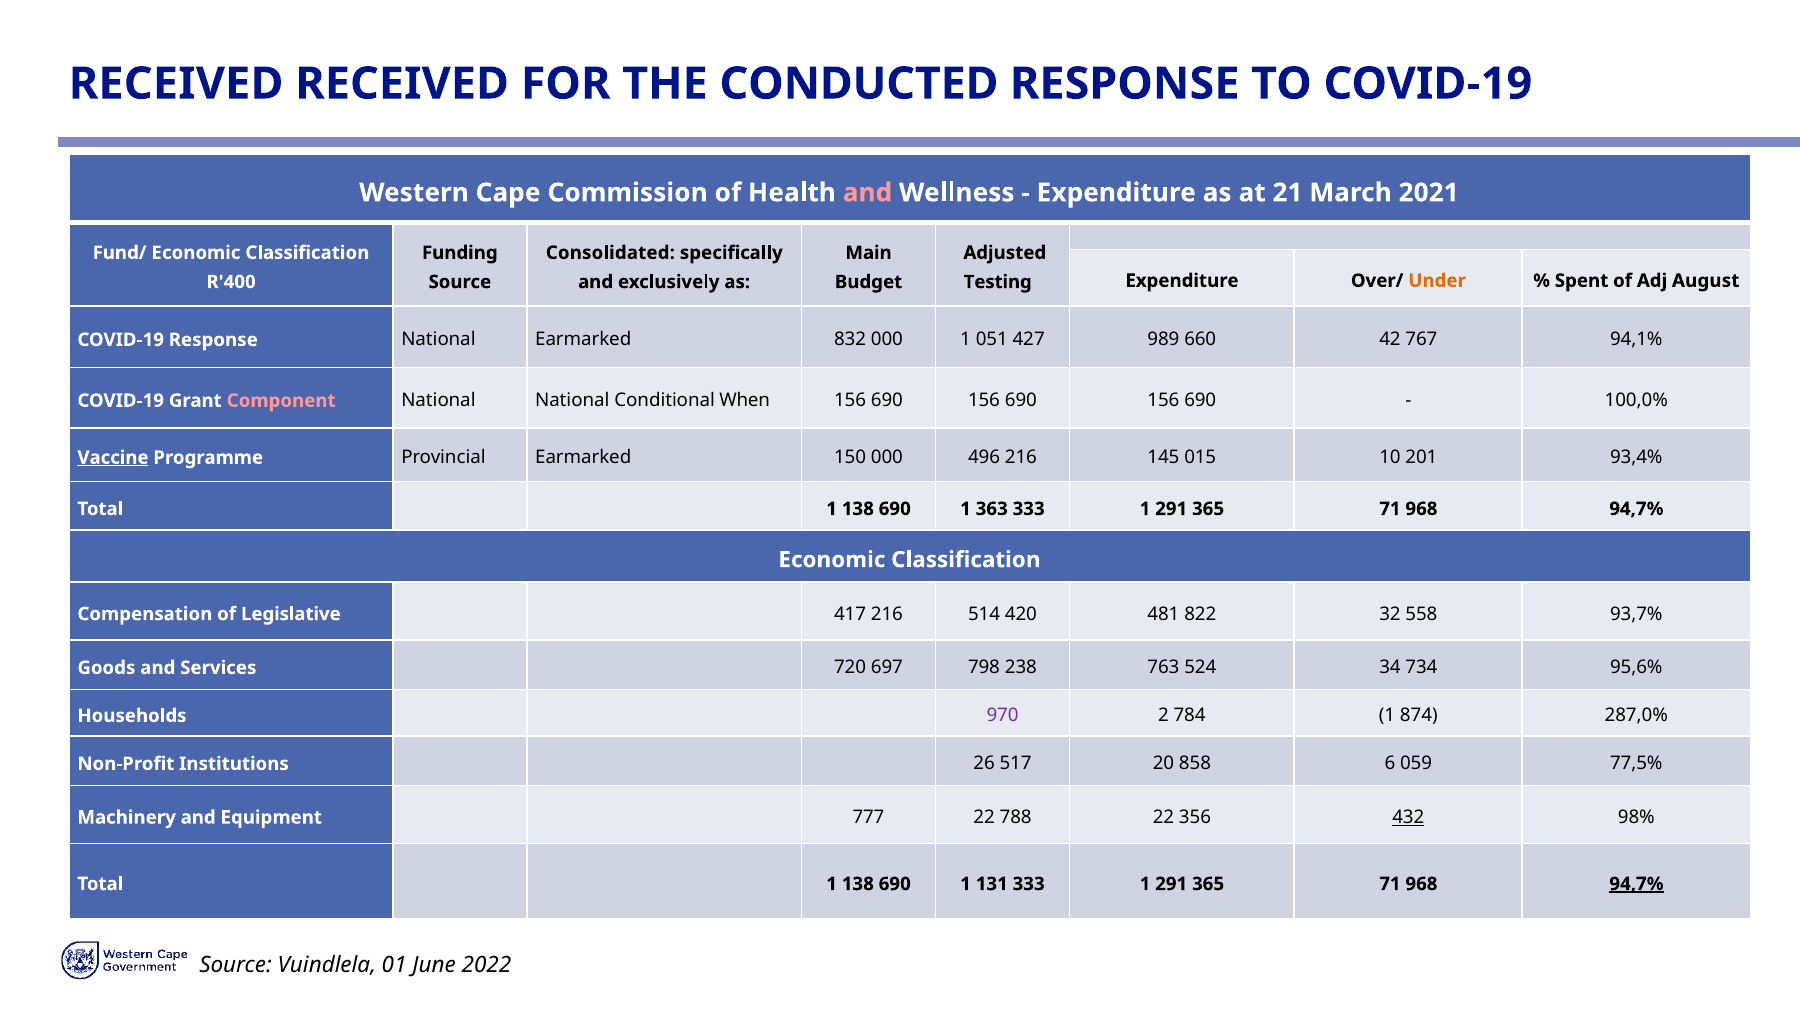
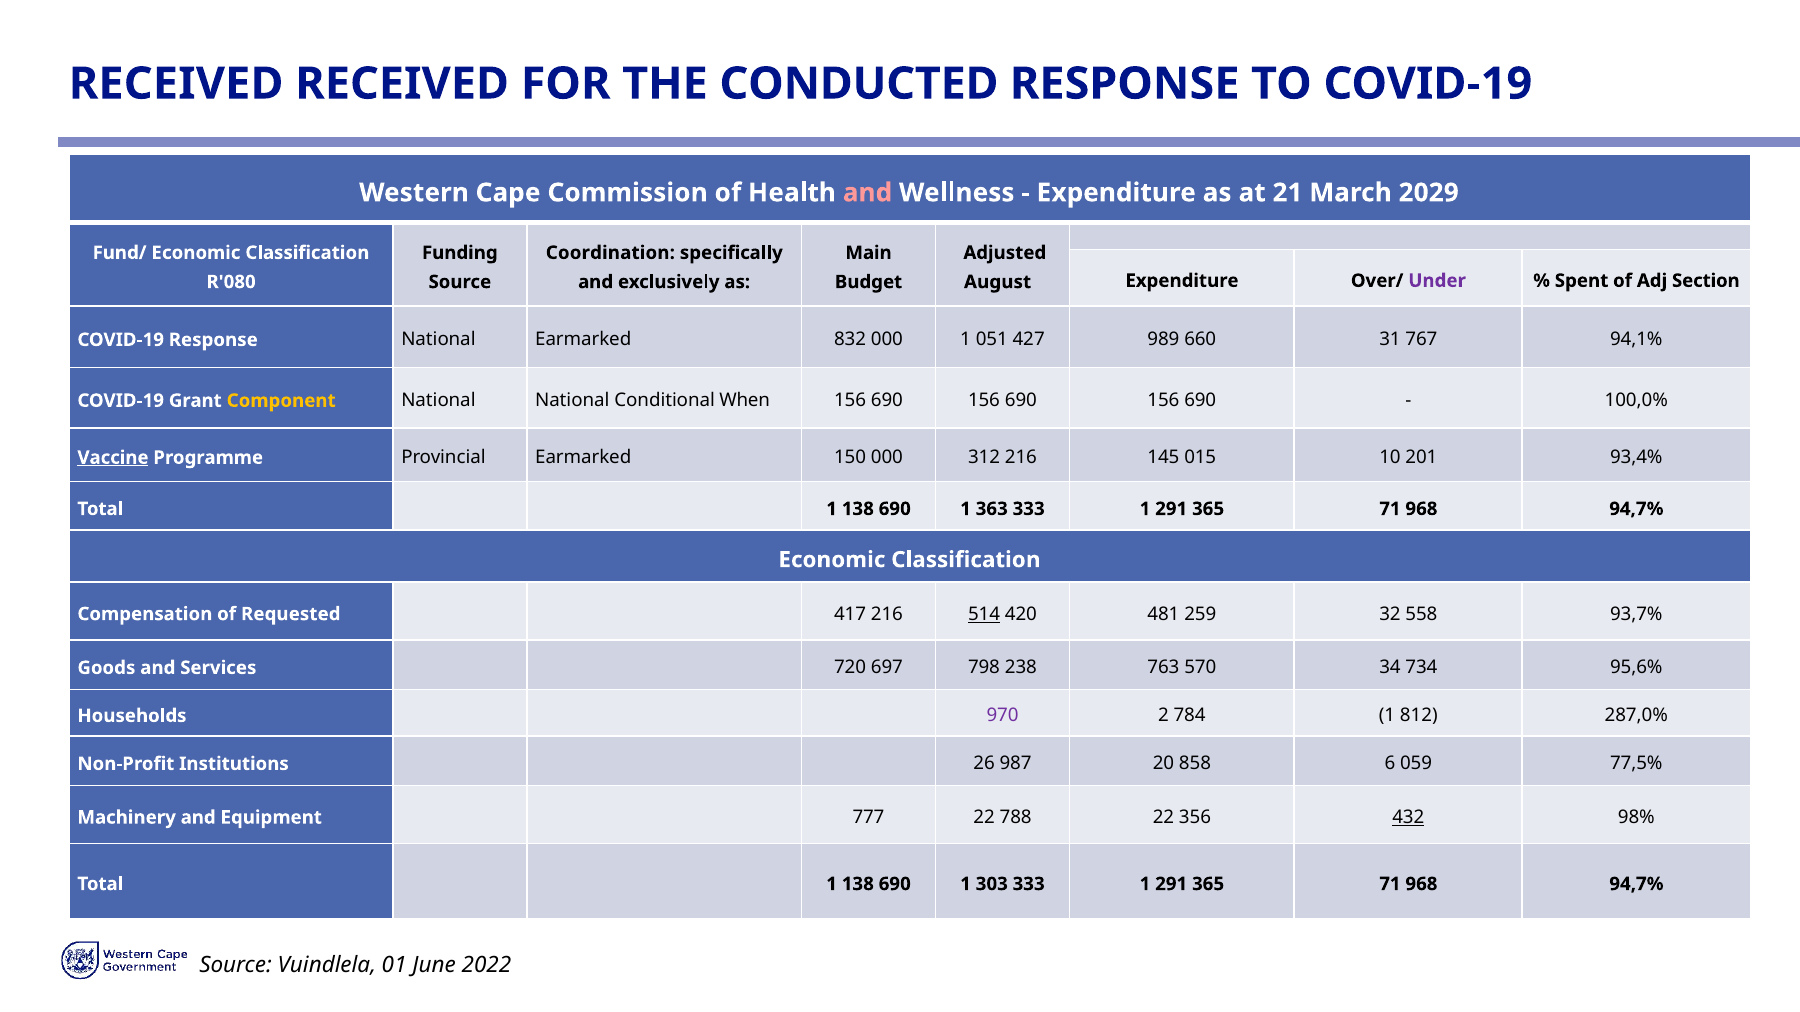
2021: 2021 -> 2029
Consolidated: Consolidated -> Coordination
R'400: R'400 -> R'080
Testing: Testing -> August
Under colour: orange -> purple
August: August -> Section
42: 42 -> 31
Component colour: pink -> yellow
496: 496 -> 312
Legislative: Legislative -> Requested
514 underline: none -> present
822: 822 -> 259
524: 524 -> 570
874: 874 -> 812
517: 517 -> 987
131: 131 -> 303
94,7% at (1636, 884) underline: present -> none
